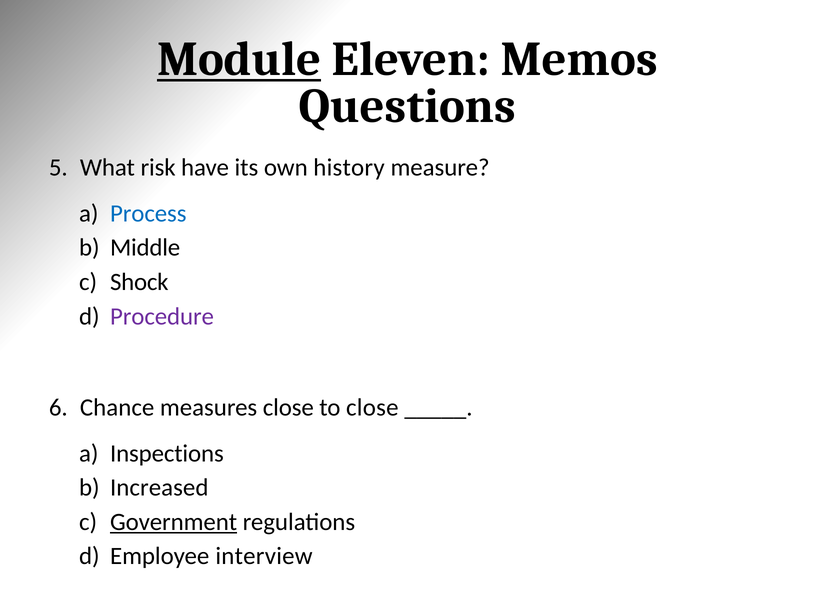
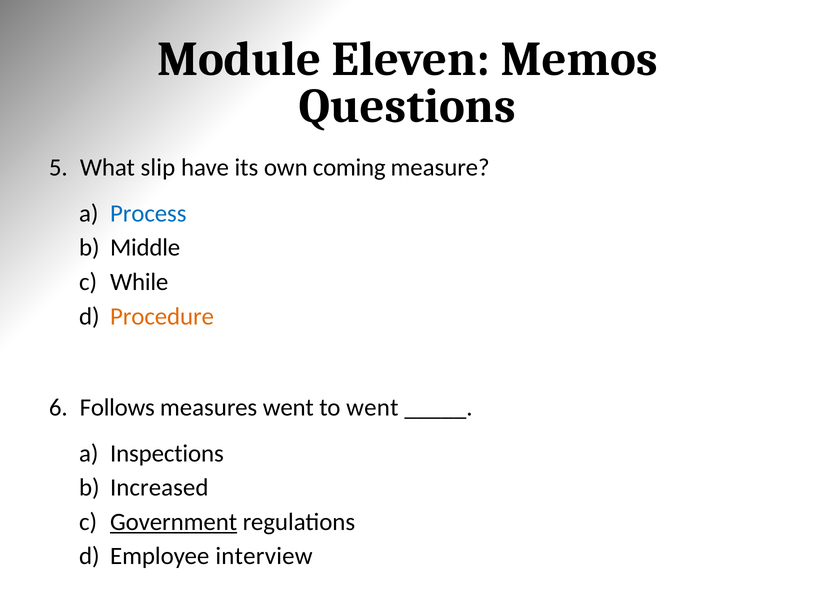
Module underline: present -> none
risk: risk -> slip
history: history -> coming
Shock: Shock -> While
Procedure colour: purple -> orange
Chance: Chance -> Follows
measures close: close -> went
to close: close -> went
